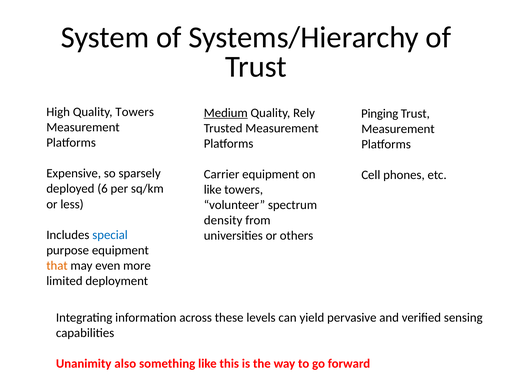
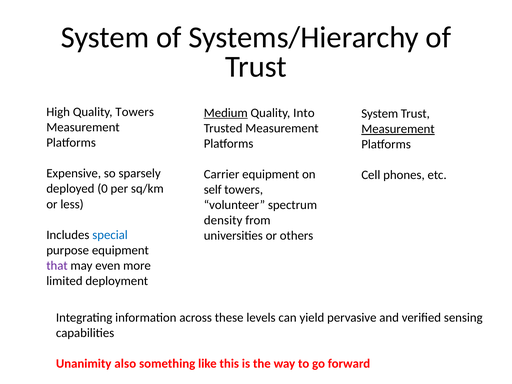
Rely: Rely -> Into
Pinging at (380, 114): Pinging -> System
Measurement at (398, 129) underline: none -> present
6: 6 -> 0
like at (213, 190): like -> self
that colour: orange -> purple
